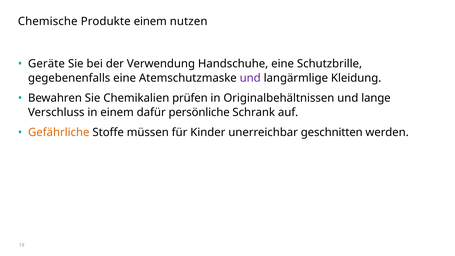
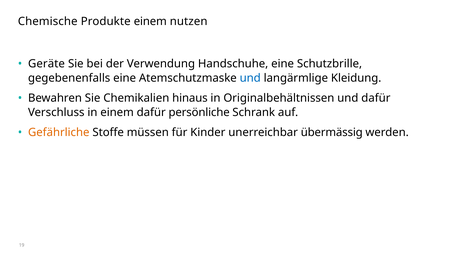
und at (250, 78) colour: purple -> blue
prüfen: prüfen -> hinaus
und lange: lange -> dafür
geschnitten: geschnitten -> übermässig
